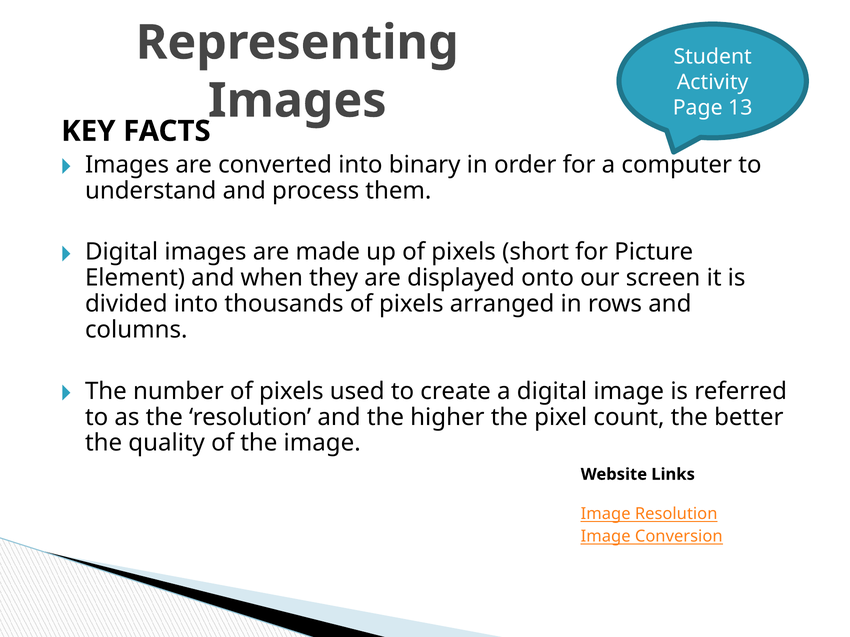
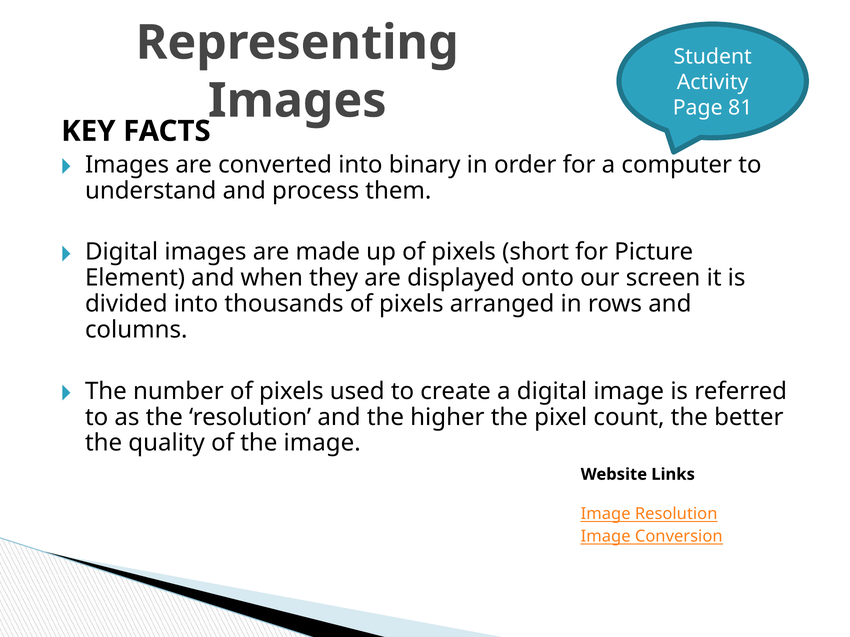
13: 13 -> 81
